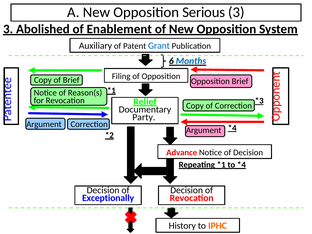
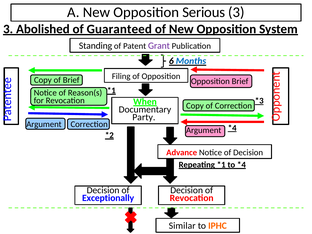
Enablement: Enablement -> Guaranteed
Auxiliary: Auxiliary -> Standing
Grant colour: blue -> purple
Relief: Relief -> When
History: History -> Similar
